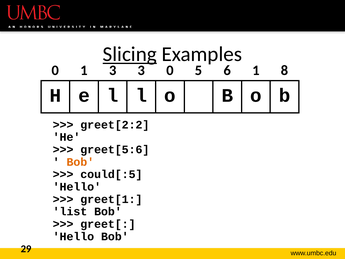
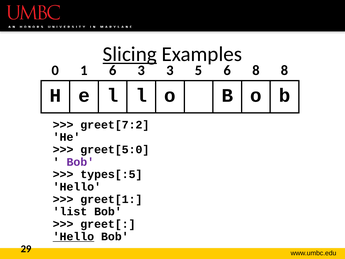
1 3: 3 -> 6
3 0: 0 -> 3
6 1: 1 -> 8
greet[2:2: greet[2:2 -> greet[7:2
greet[5:6: greet[5:6 -> greet[5:0
Bob at (80, 162) colour: orange -> purple
could[:5: could[:5 -> types[:5
Hello at (73, 236) underline: none -> present
